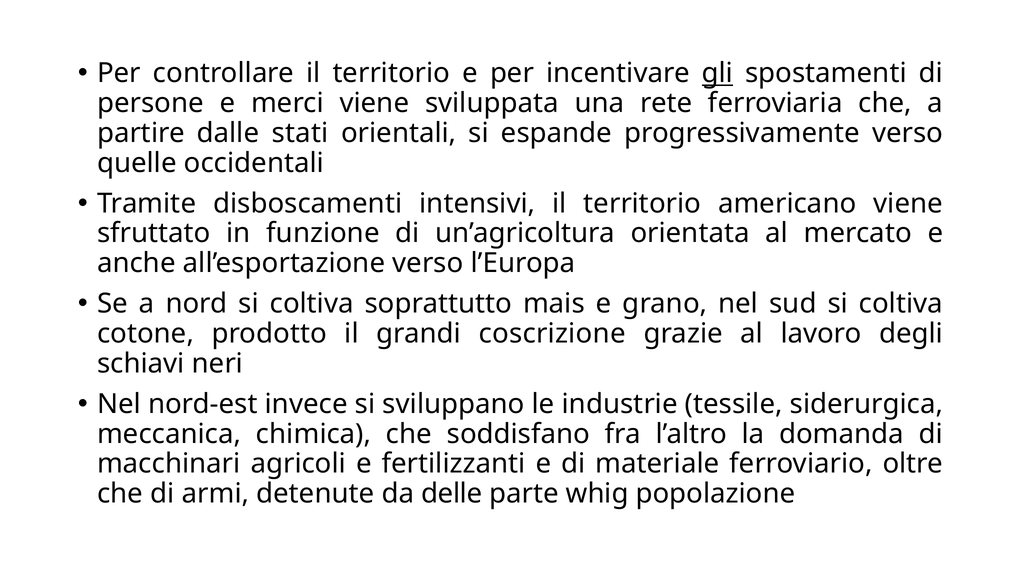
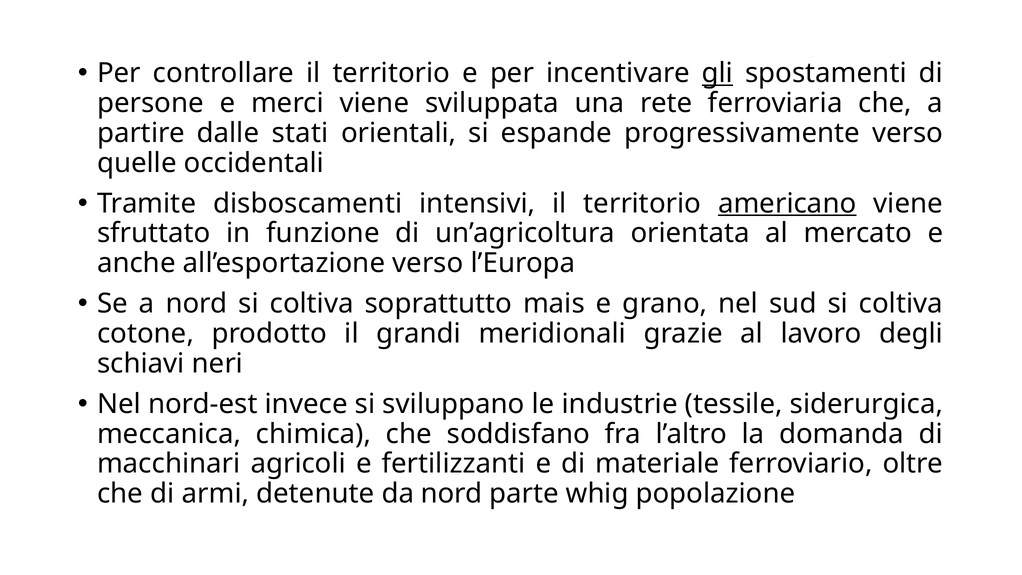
americano underline: none -> present
coscrizione: coscrizione -> meridionali
da delle: delle -> nord
